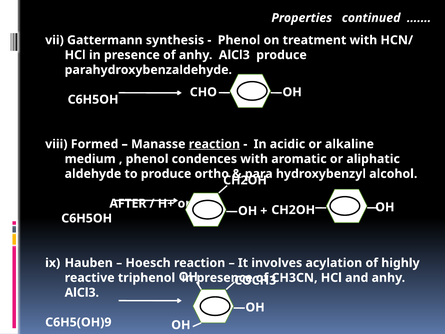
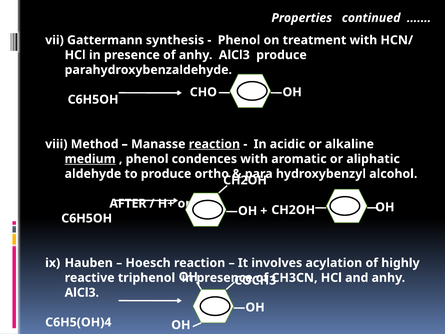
Formed: Formed -> Method
medium underline: none -> present
C6H5(OH)9: C6H5(OH)9 -> C6H5(OH)4
